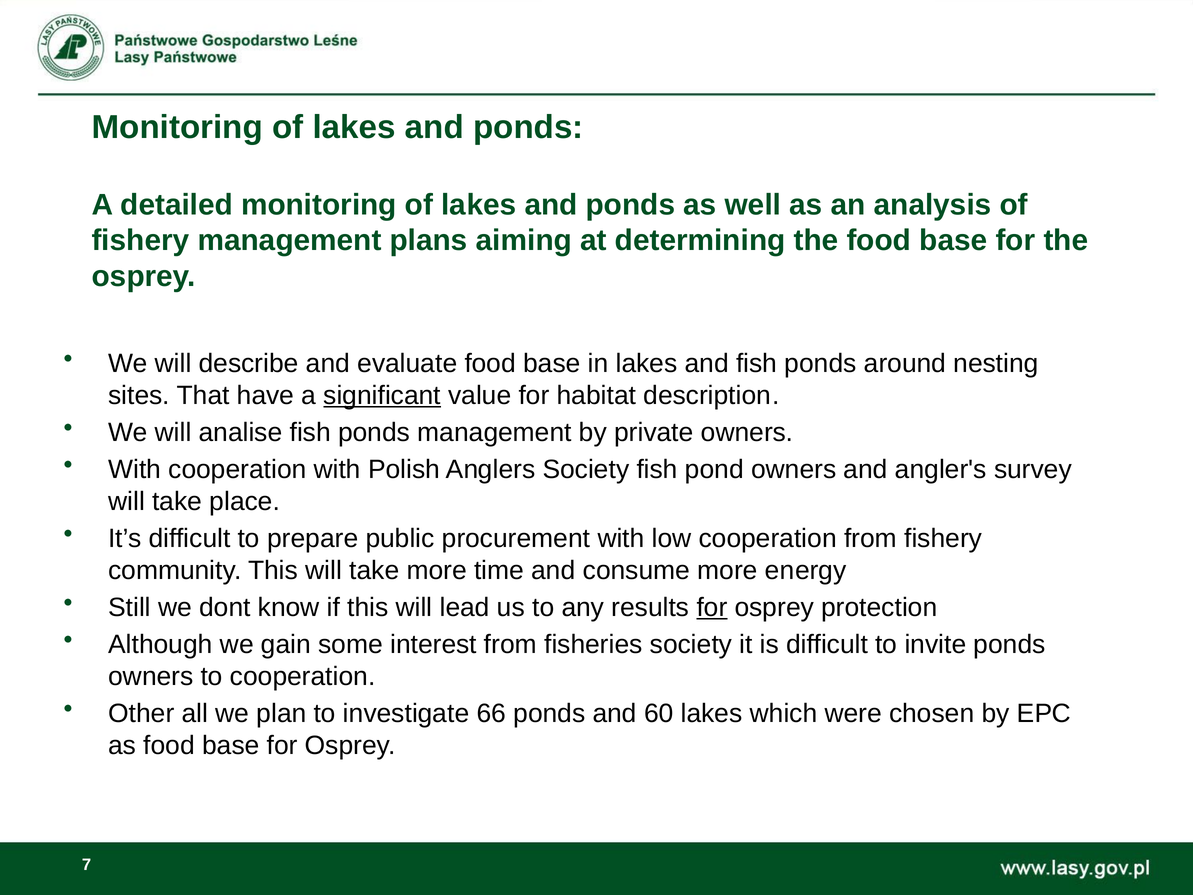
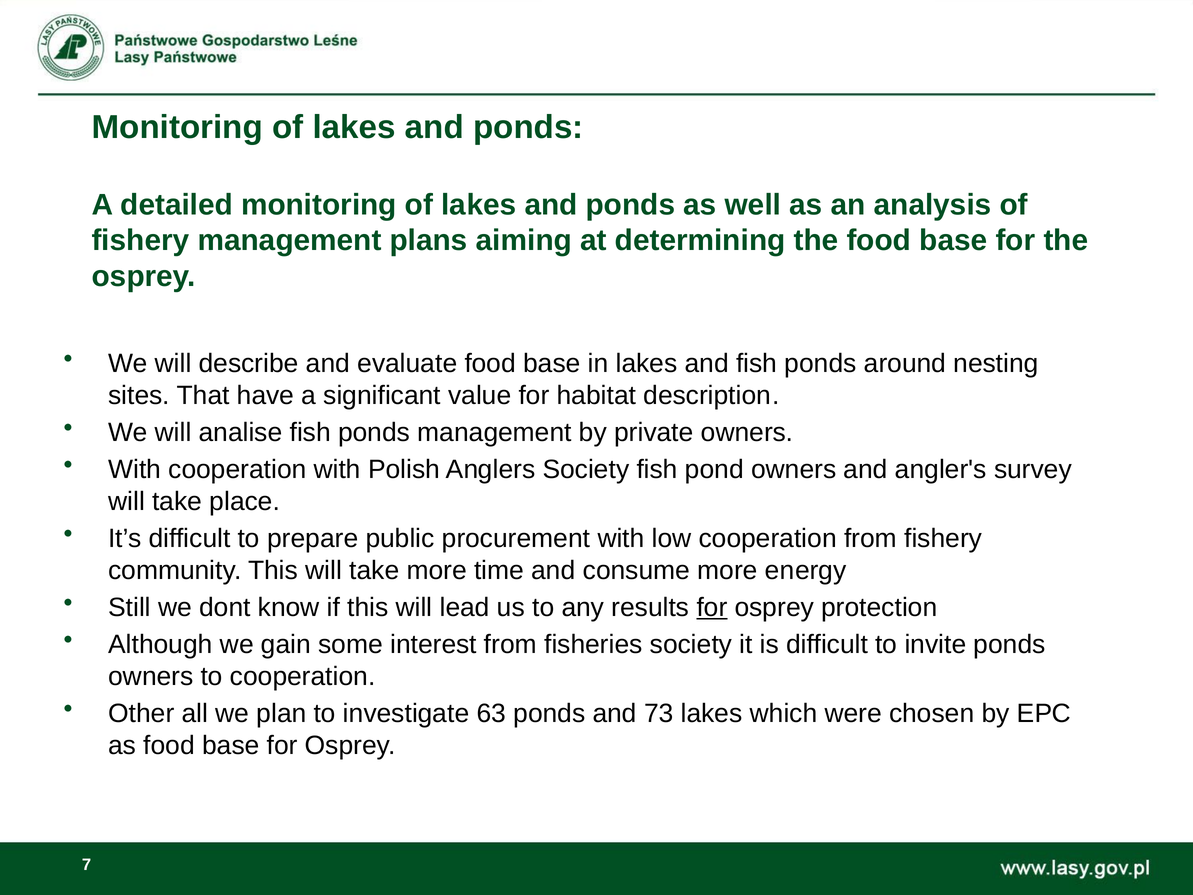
significant underline: present -> none
66: 66 -> 63
60: 60 -> 73
